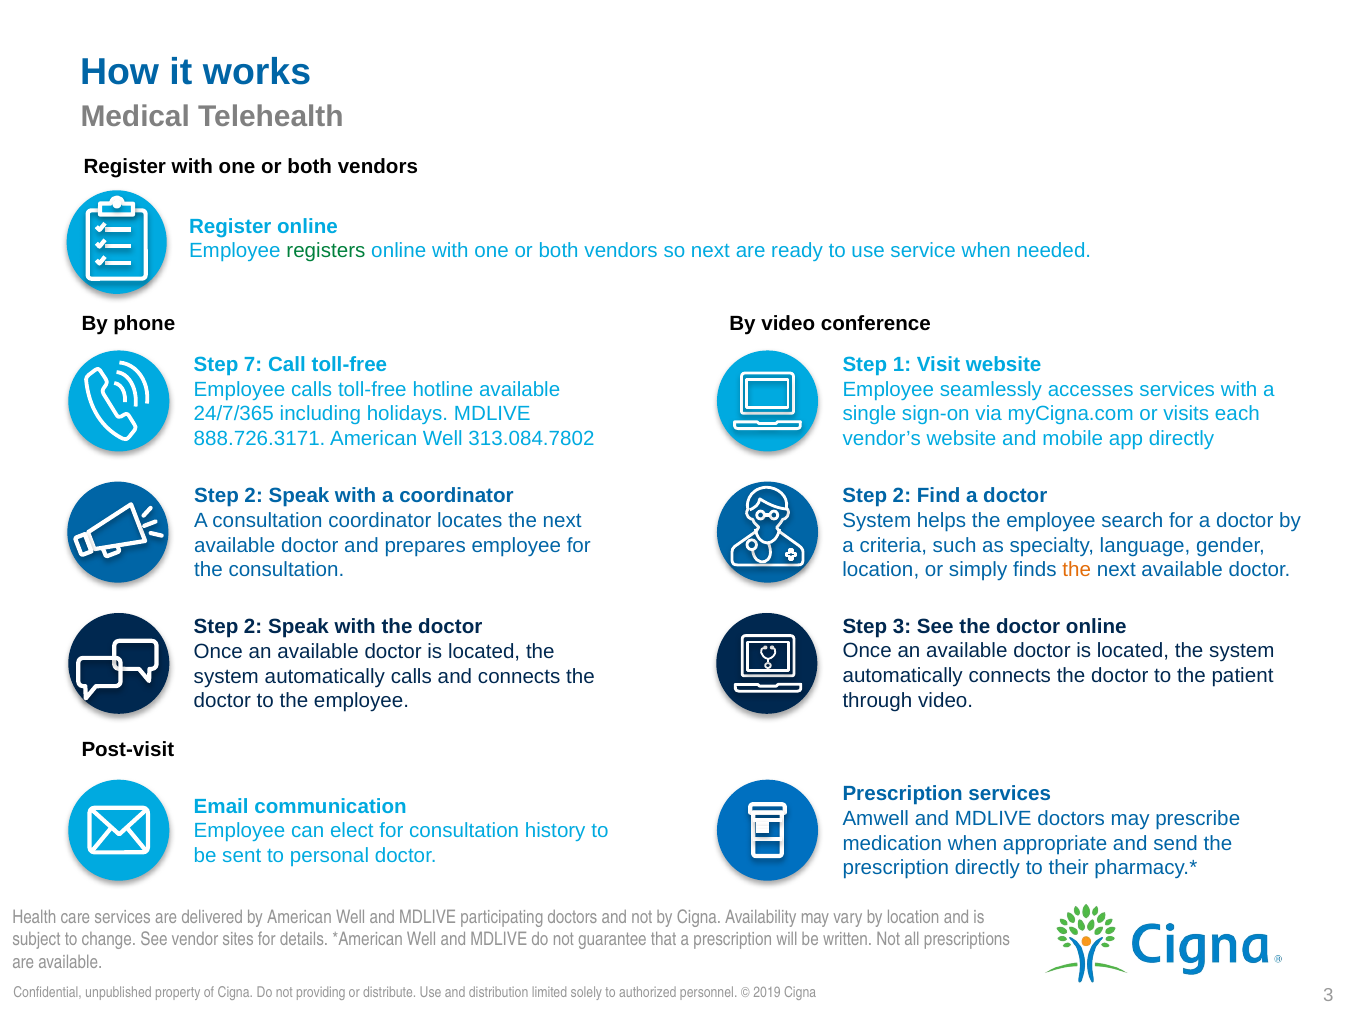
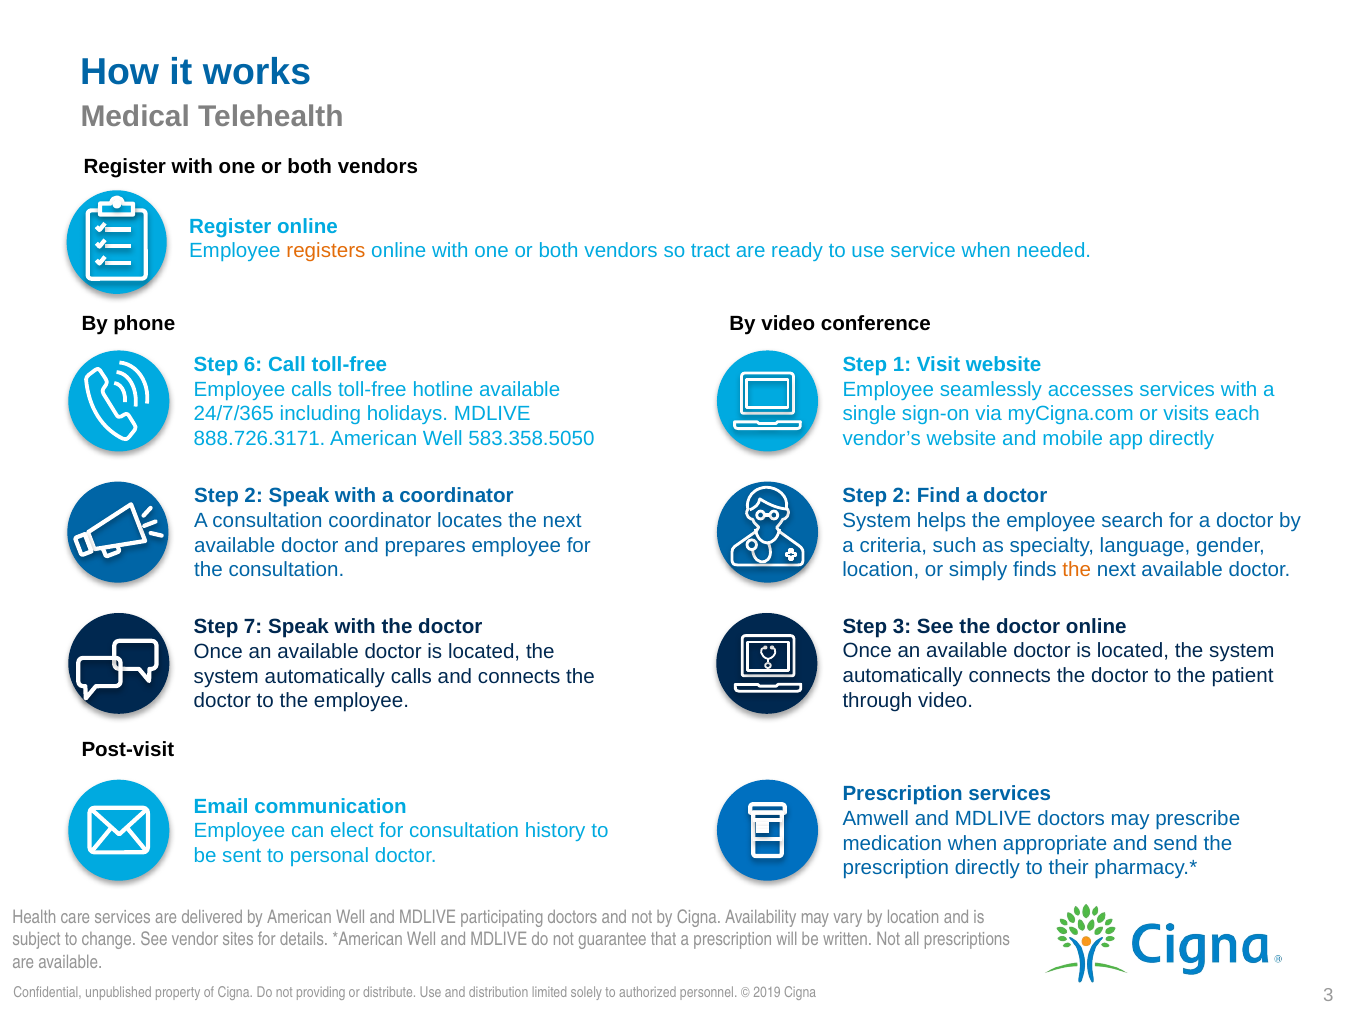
registers colour: green -> orange
so next: next -> tract
7: 7 -> 6
313.084.7802: 313.084.7802 -> 583.358.5050
2 at (253, 627): 2 -> 7
